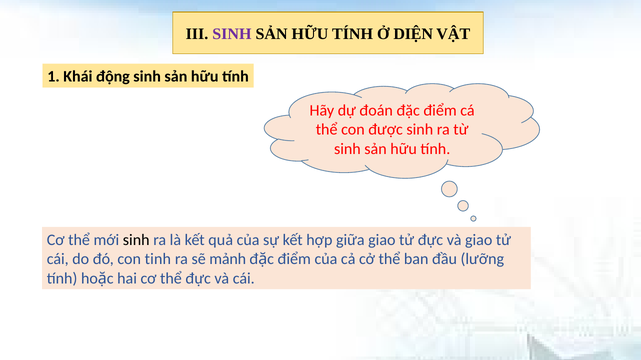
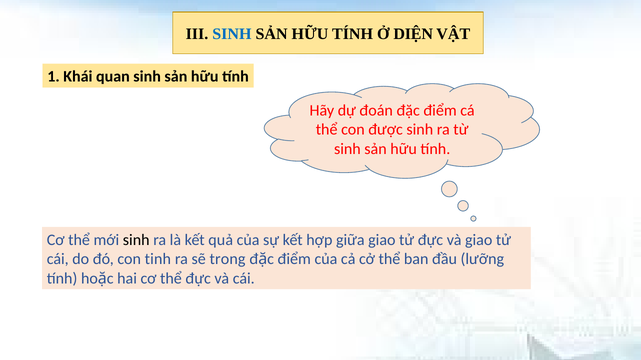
SINH at (232, 34) colour: purple -> blue
động: động -> quan
mảnh: mảnh -> trong
